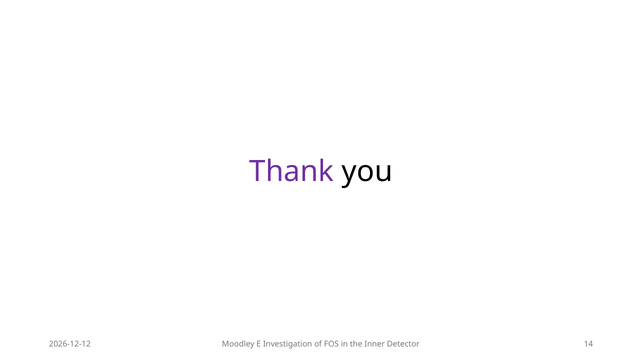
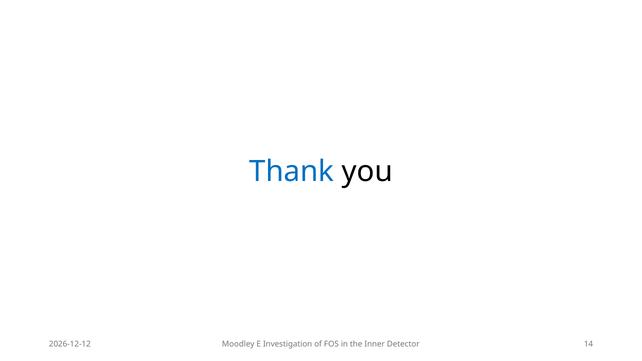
Thank colour: purple -> blue
